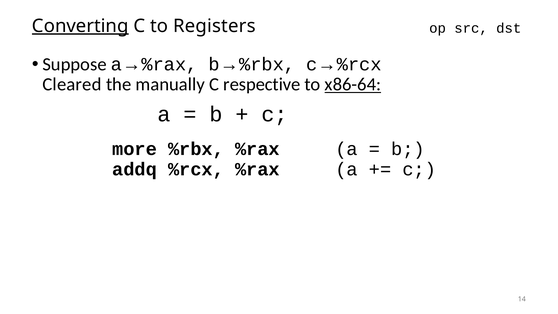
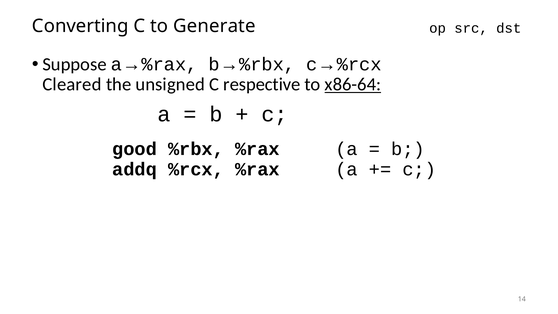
Converting underline: present -> none
Registers: Registers -> Generate
manually: manually -> unsigned
more: more -> good
